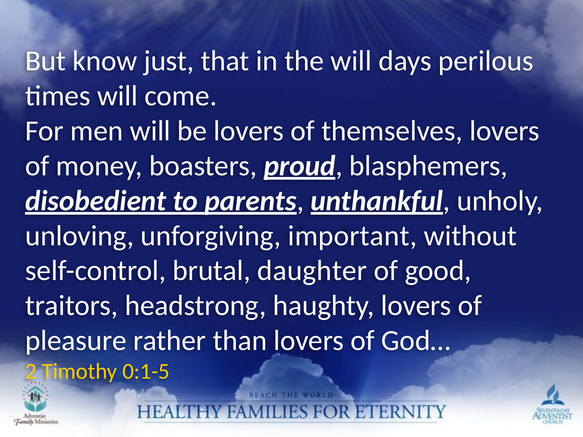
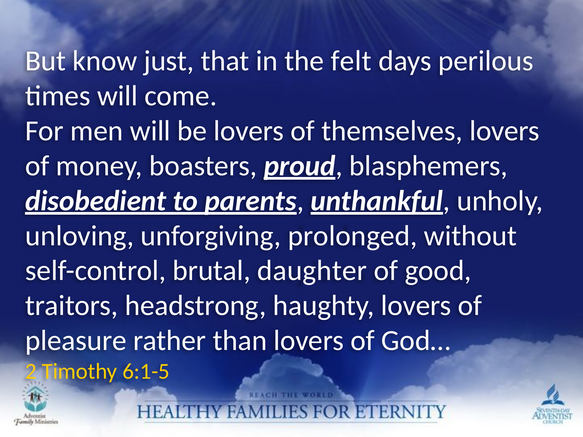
the will: will -> felt
important: important -> prolonged
0:1-5: 0:1-5 -> 6:1-5
